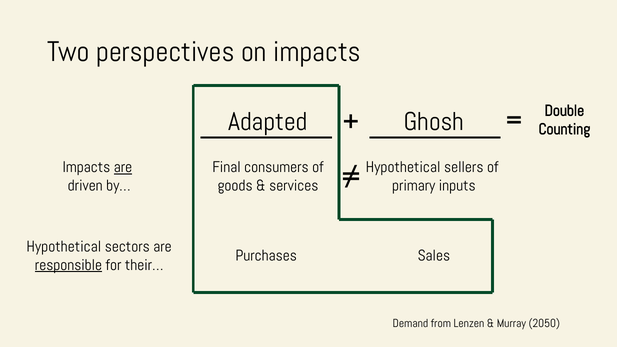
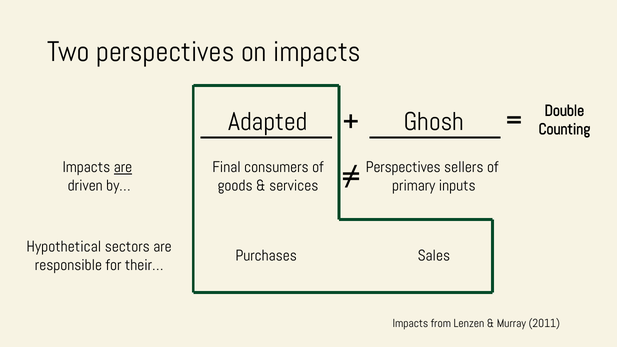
Hypothetical at (403, 167): Hypothetical -> Perspectives
responsible underline: present -> none
Demand at (410, 323): Demand -> Impacts
2050: 2050 -> 2011
